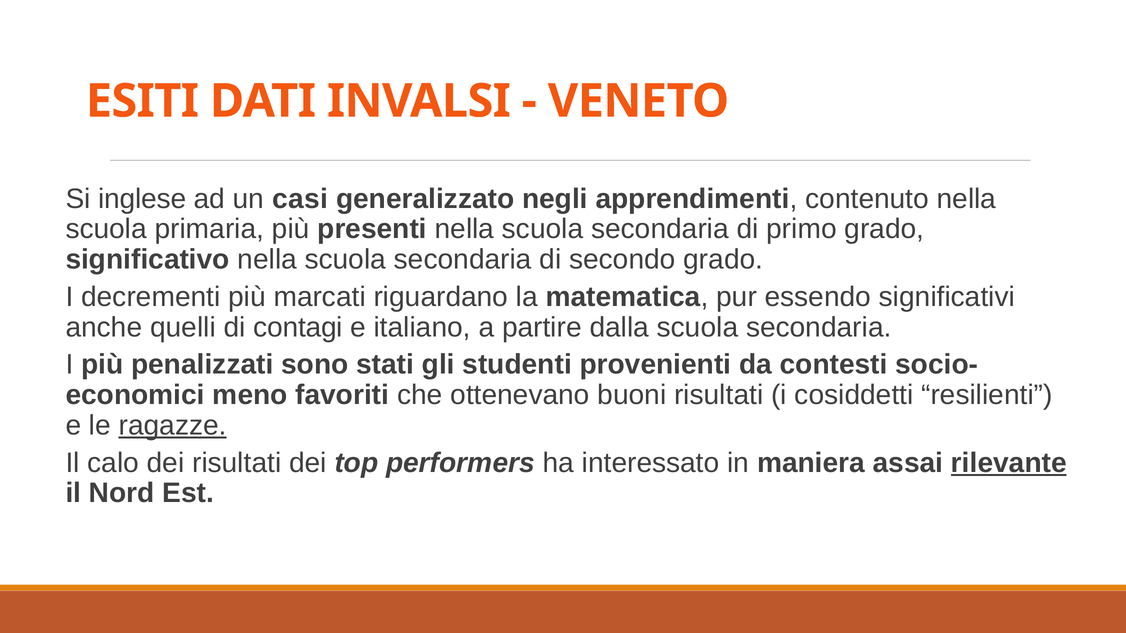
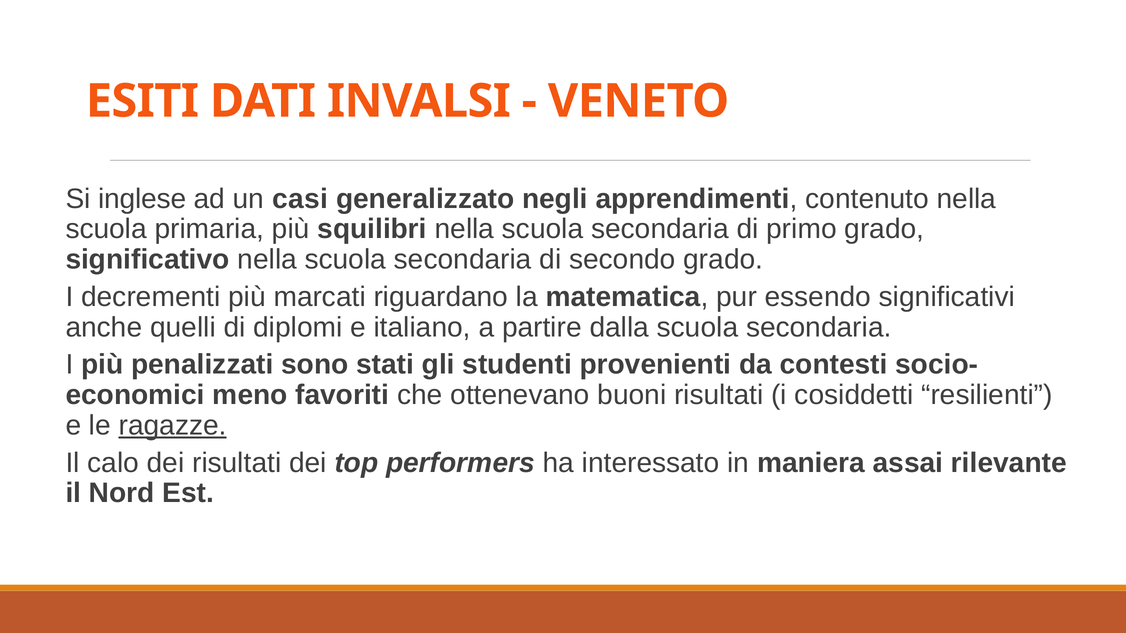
presenti: presenti -> squilibri
contagi: contagi -> diplomi
rilevante underline: present -> none
